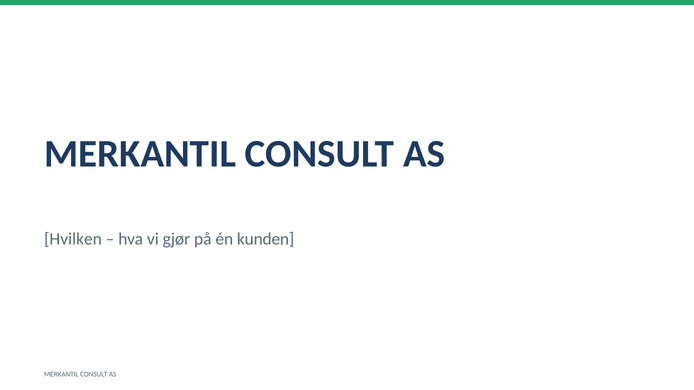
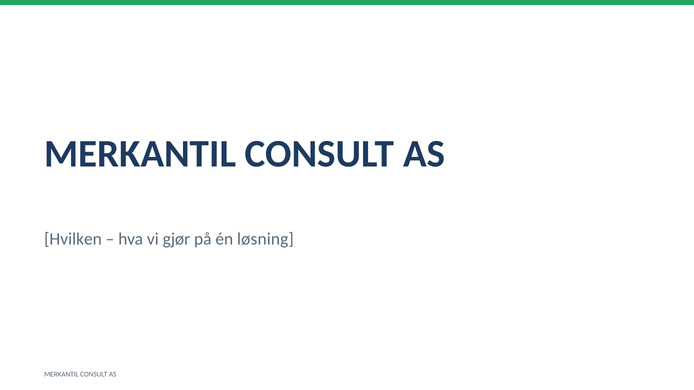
kunden: kunden -> løsning
